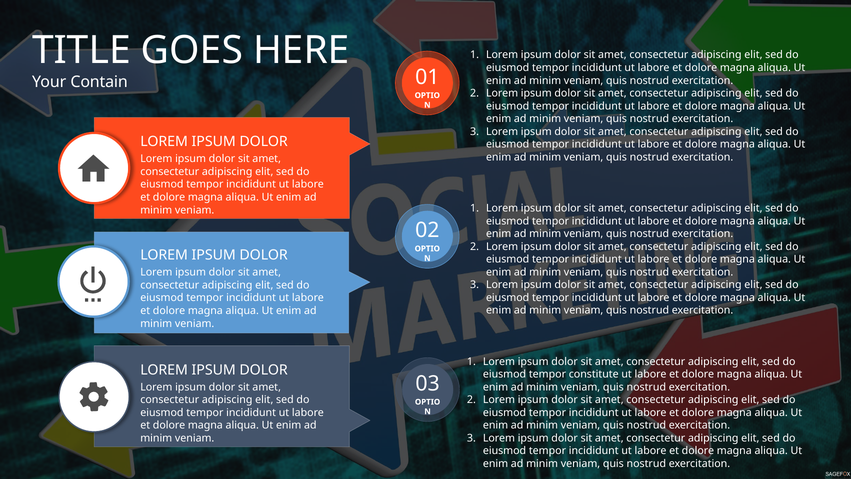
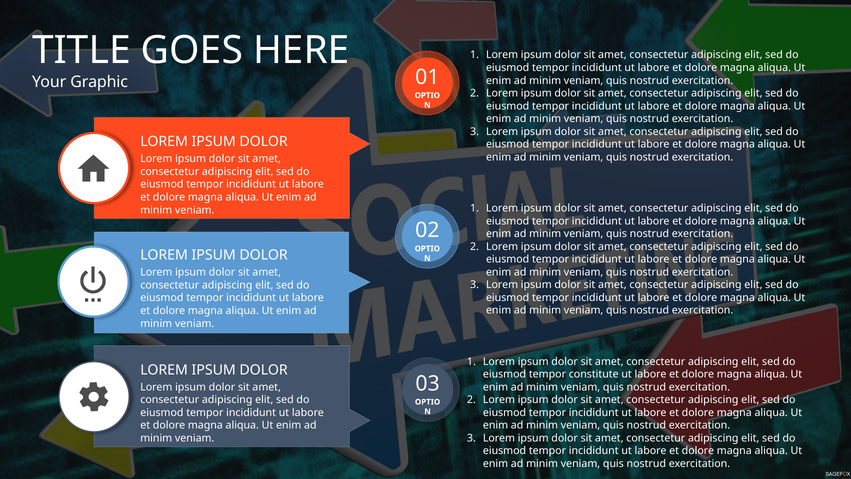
Contain: Contain -> Graphic
